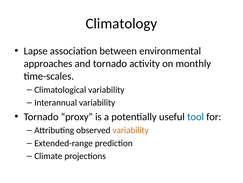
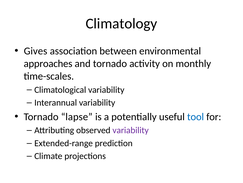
Lapse: Lapse -> Gives
proxy: proxy -> lapse
variability at (131, 130) colour: orange -> purple
